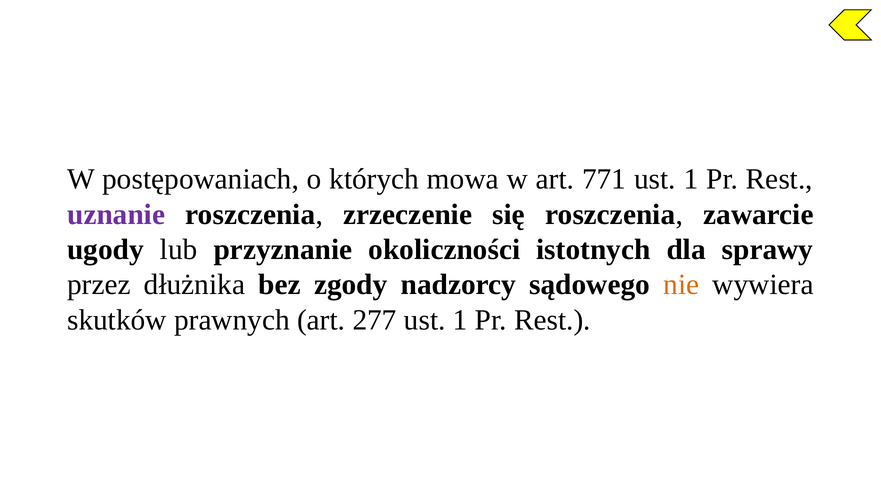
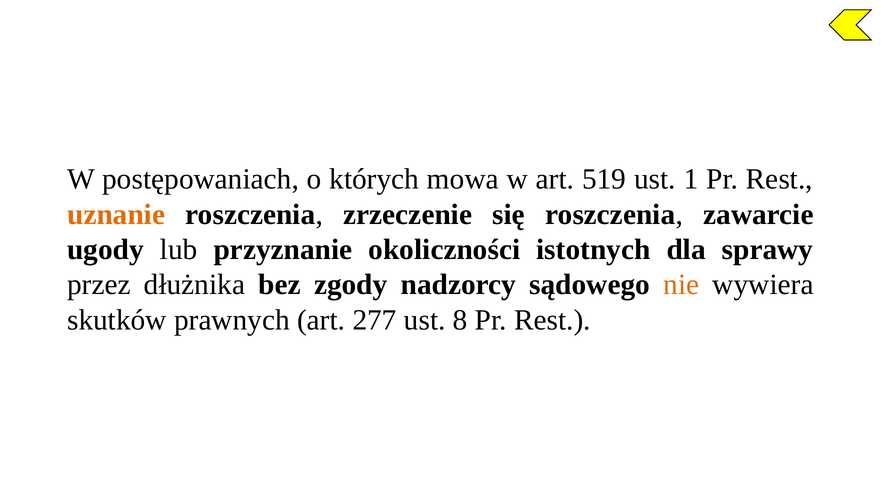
771: 771 -> 519
uznanie colour: purple -> orange
277 ust 1: 1 -> 8
